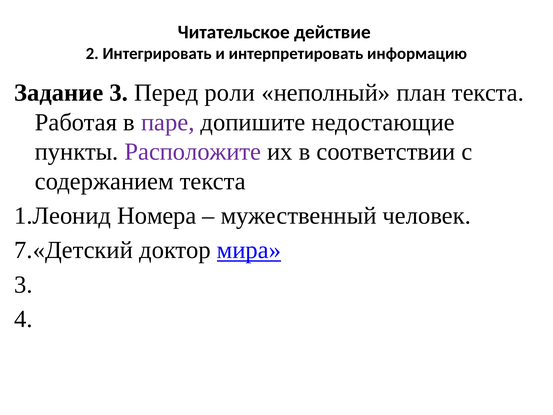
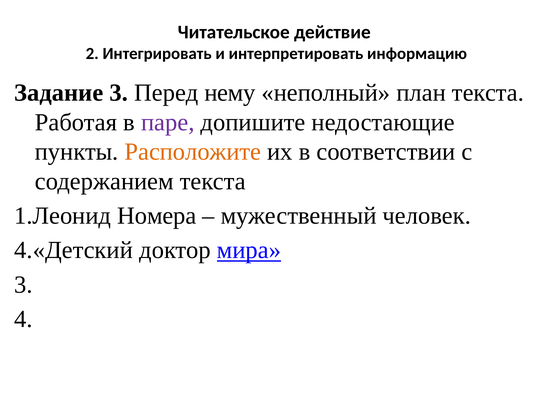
роли: роли -> нему
Расположите colour: purple -> orange
7.«Детский: 7.«Детский -> 4.«Детский
